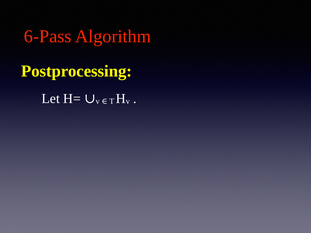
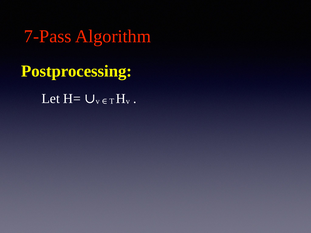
6-Pass: 6-Pass -> 7-Pass
